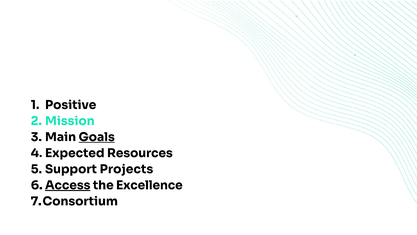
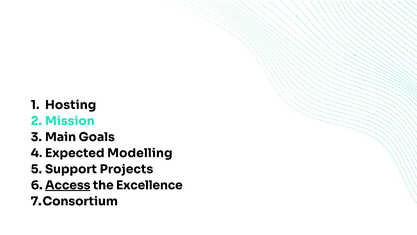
Positive: Positive -> Hosting
Goals underline: present -> none
Resources: Resources -> Modelling
